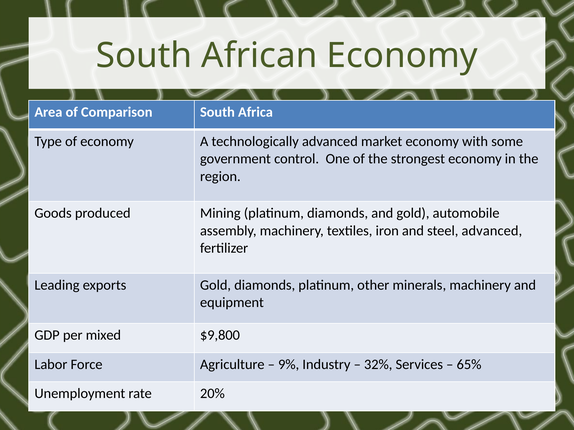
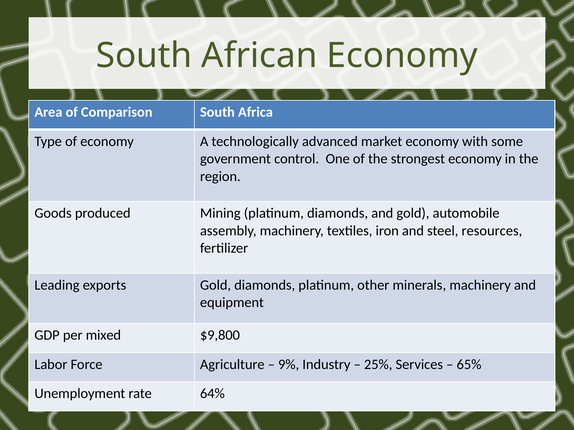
steel advanced: advanced -> resources
32%: 32% -> 25%
20%: 20% -> 64%
